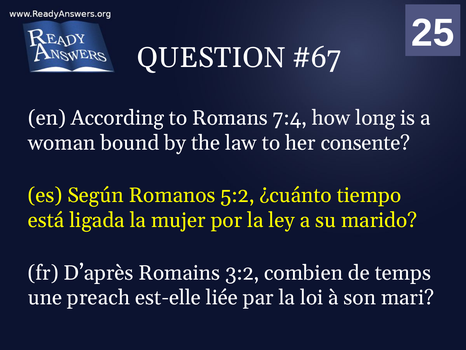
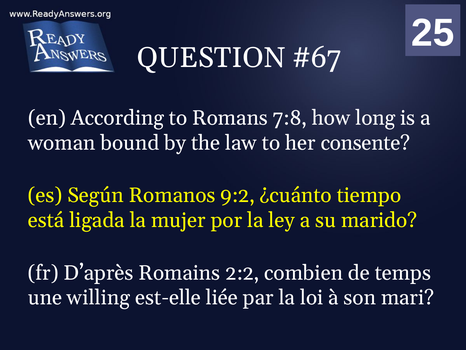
7:4: 7:4 -> 7:8
5:2: 5:2 -> 9:2
3:2: 3:2 -> 2:2
preach: preach -> willing
